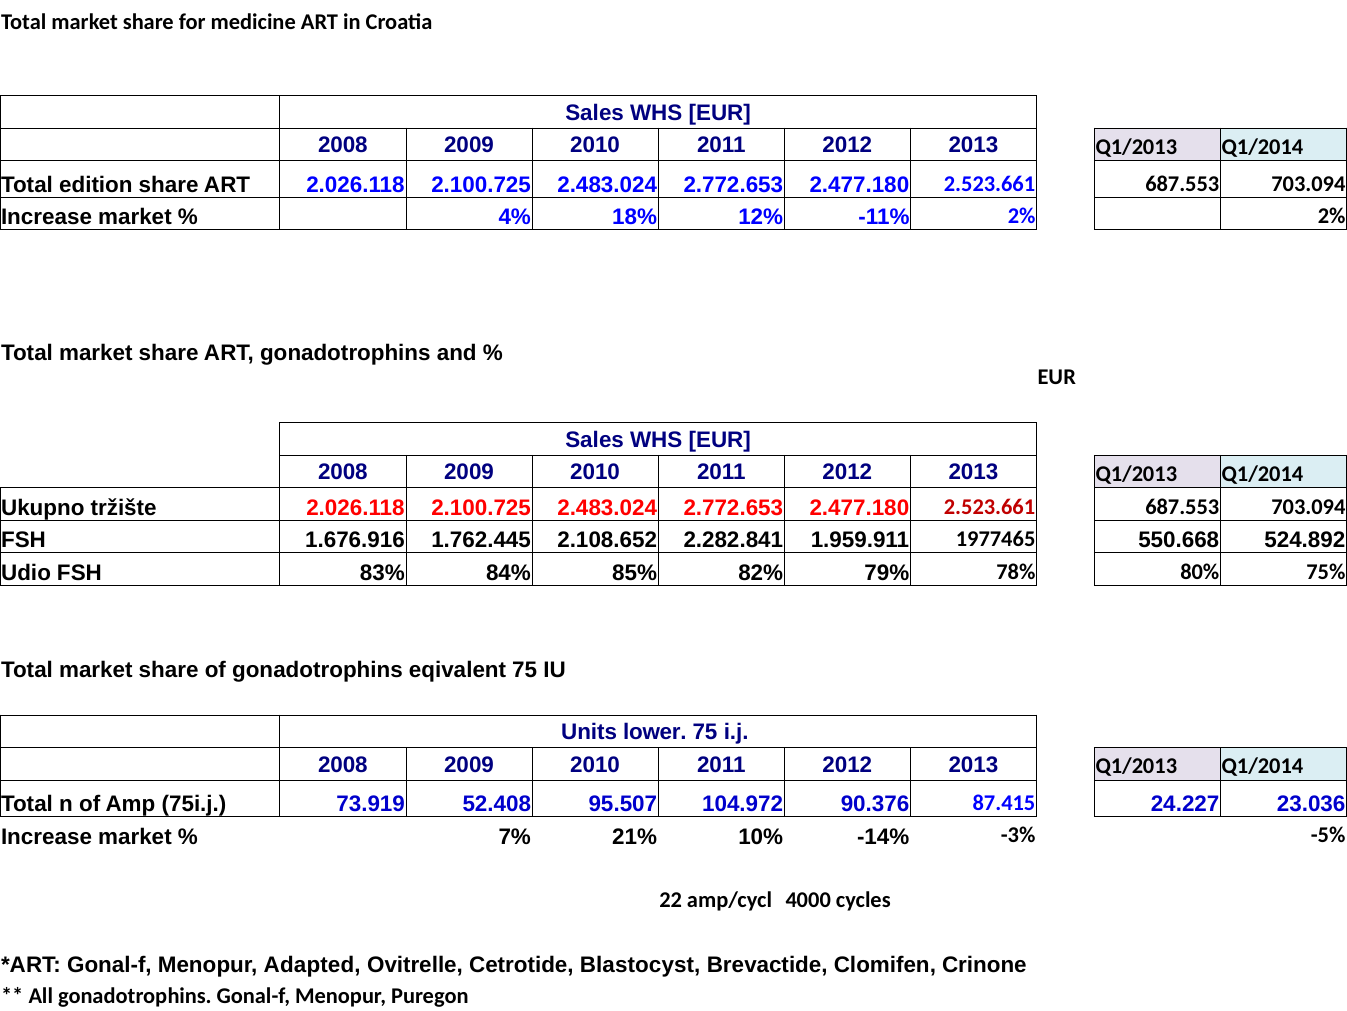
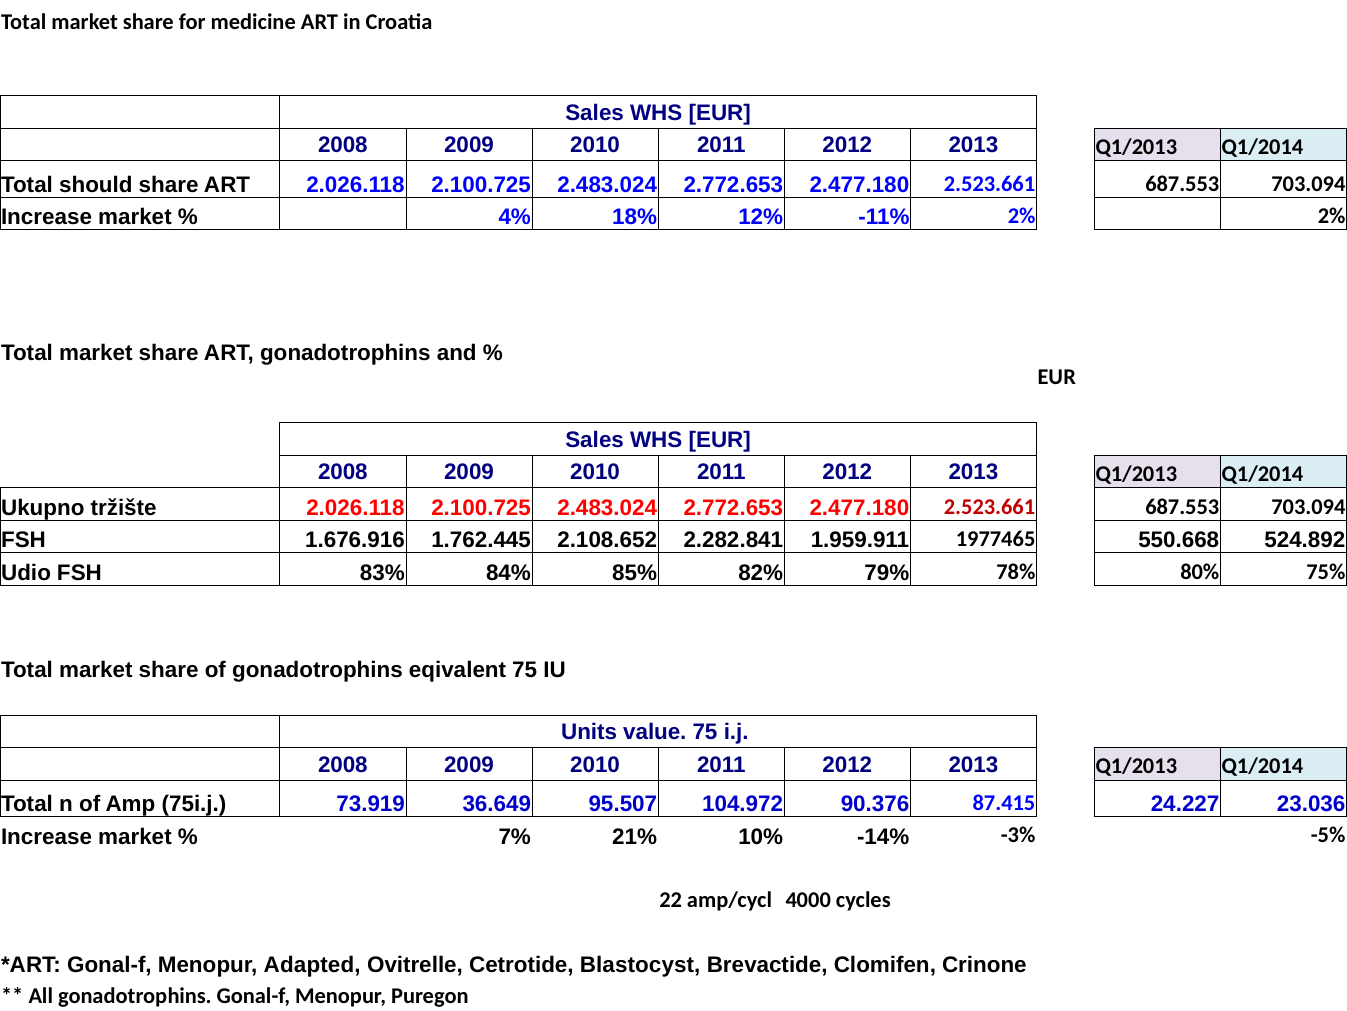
edition: edition -> should
lower: lower -> value
52.408: 52.408 -> 36.649
